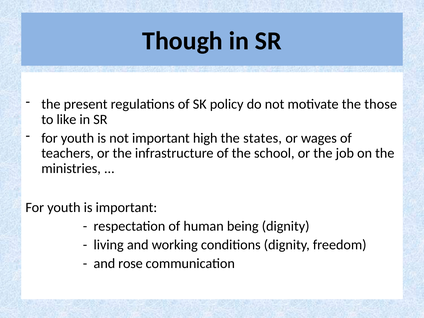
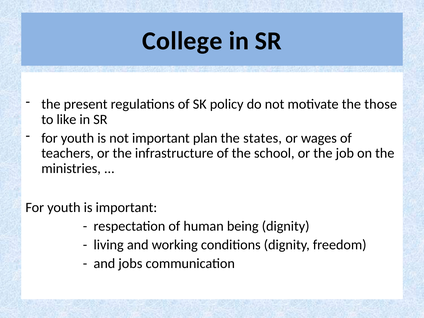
Though: Though -> College
high: high -> plan
rose: rose -> jobs
